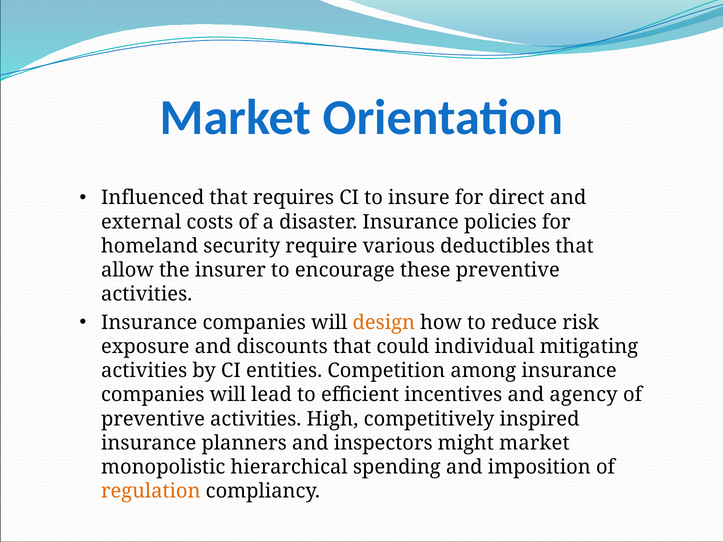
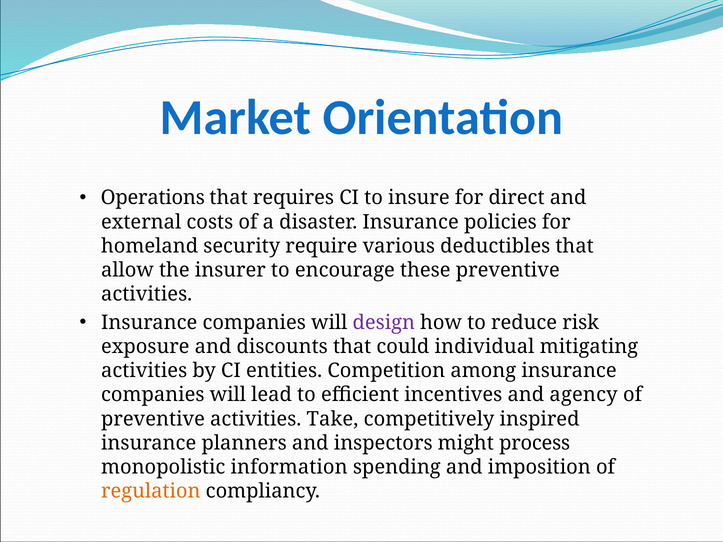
Influenced: Influenced -> Operations
design colour: orange -> purple
High: High -> Take
might market: market -> process
hierarchical: hierarchical -> information
